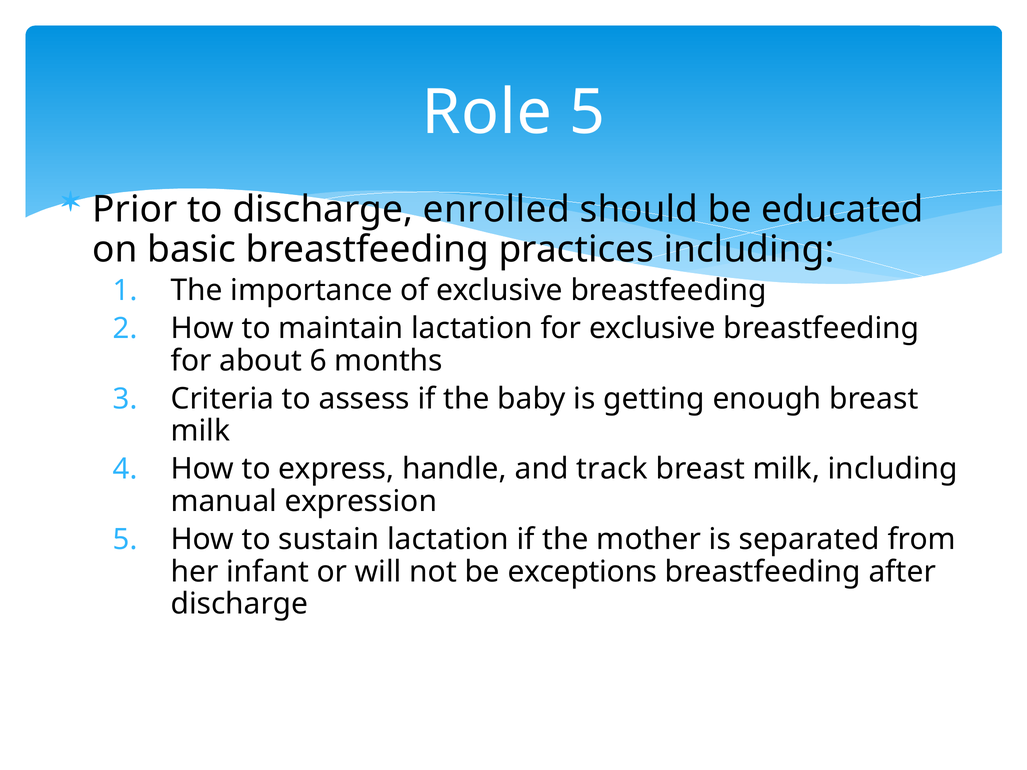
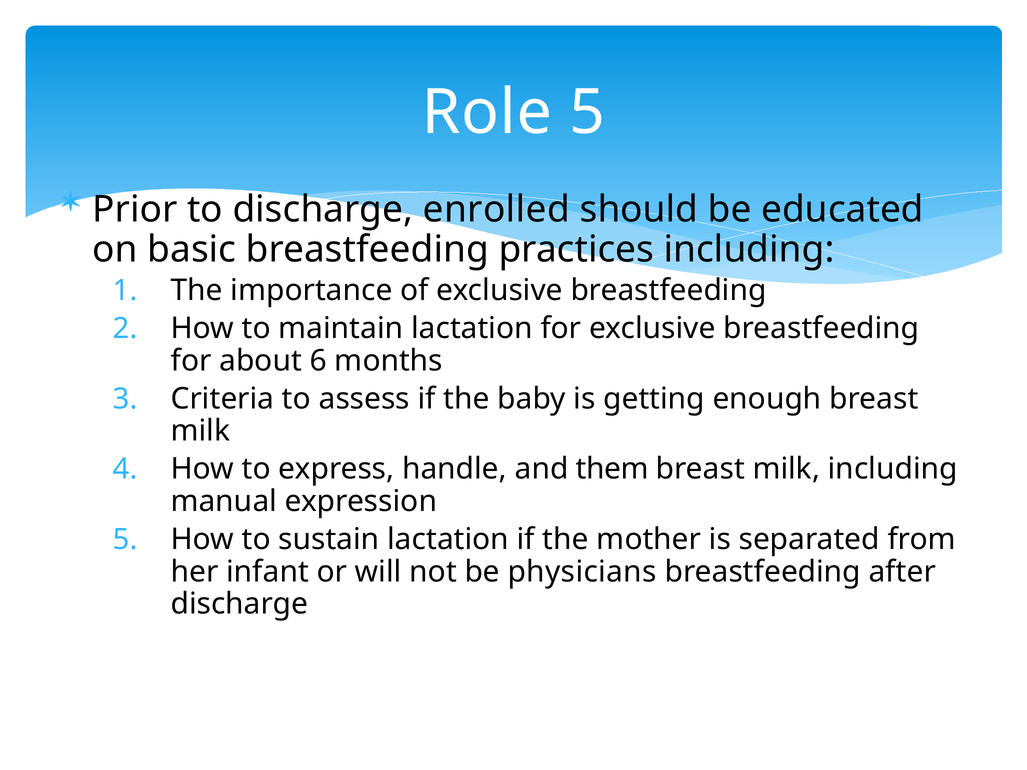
track: track -> them
exceptions: exceptions -> physicians
